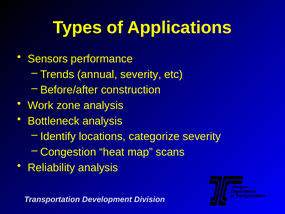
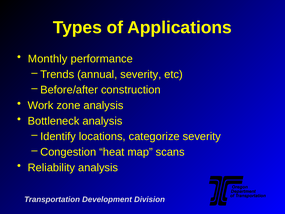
Sensors: Sensors -> Monthly
